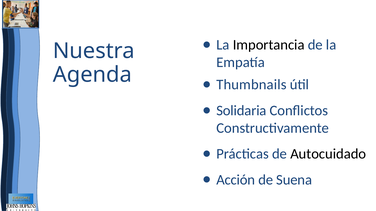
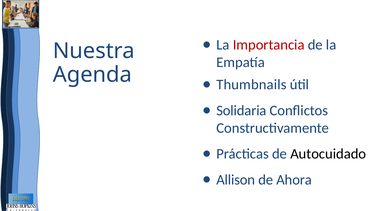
Importancia colour: black -> red
Acción: Acción -> Allison
Suena: Suena -> Ahora
